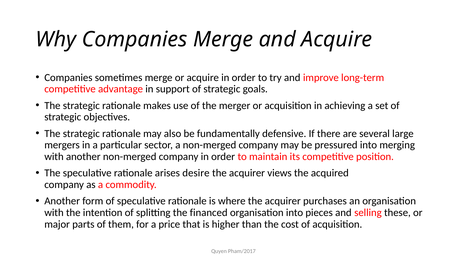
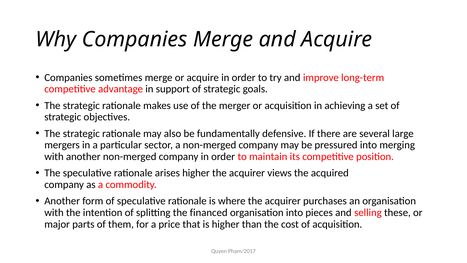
arises desire: desire -> higher
